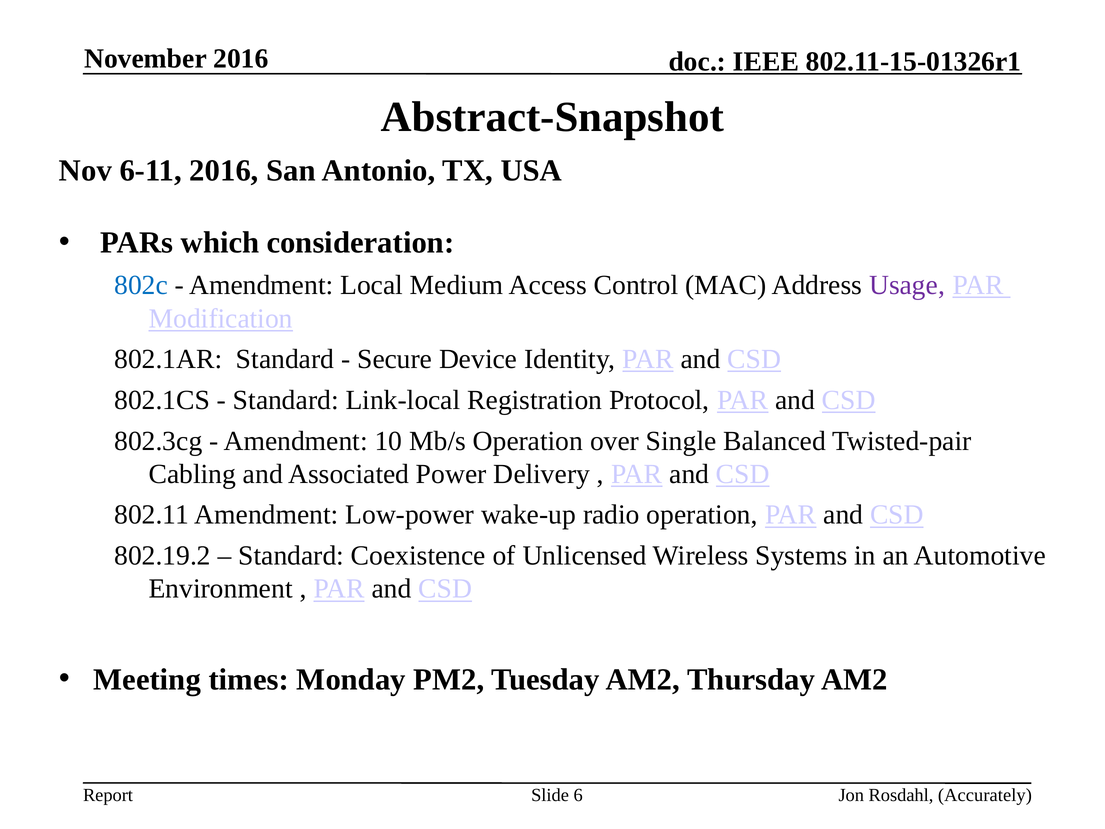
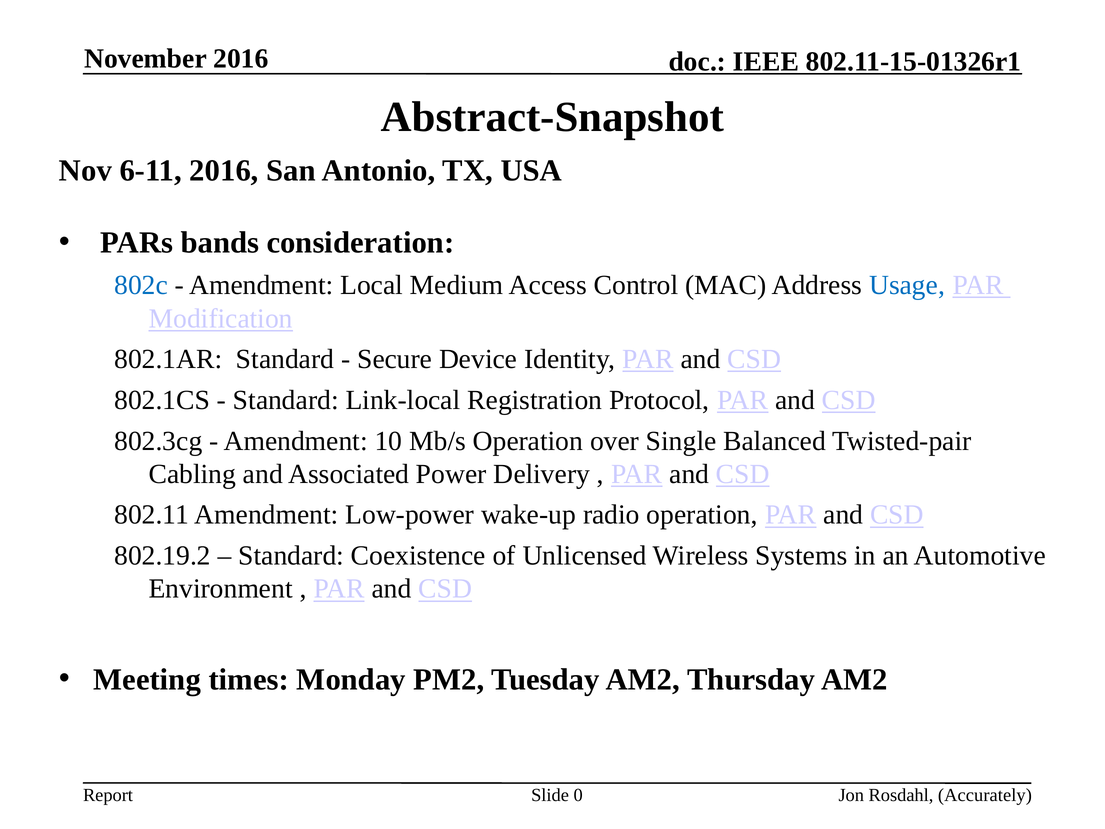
which: which -> bands
Usage colour: purple -> blue
6: 6 -> 0
